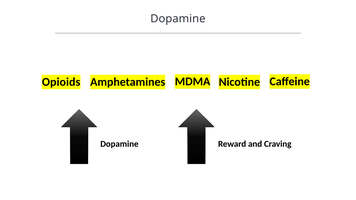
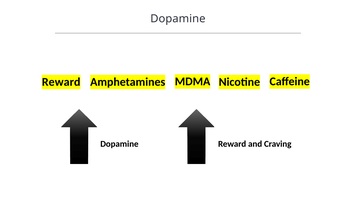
Opioids at (61, 82): Opioids -> Reward
